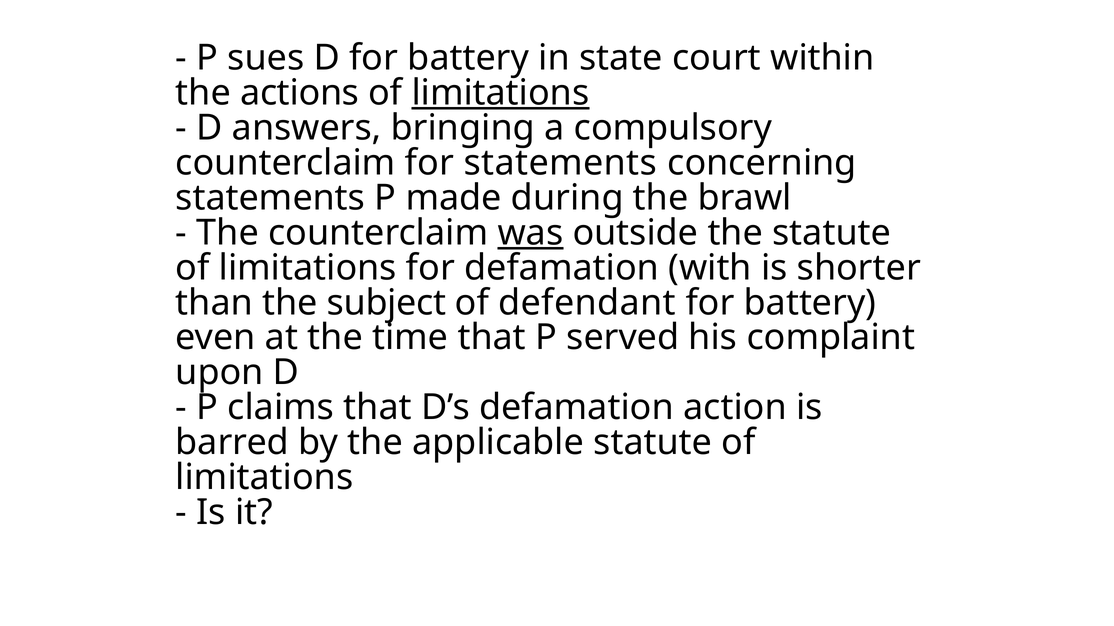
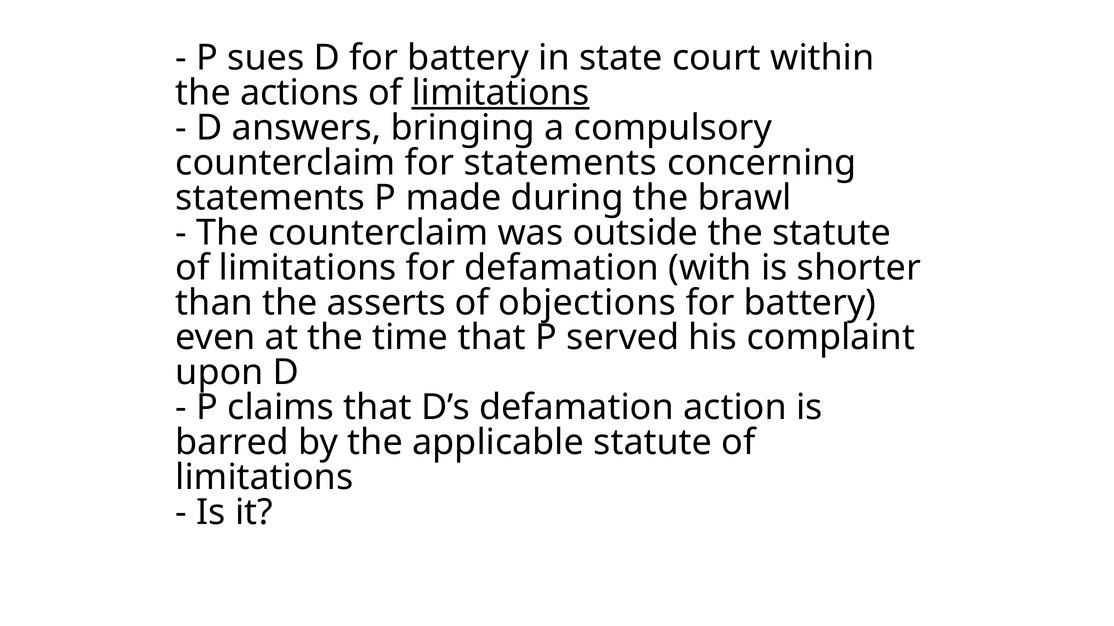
was underline: present -> none
subject: subject -> asserts
defendant: defendant -> objections
